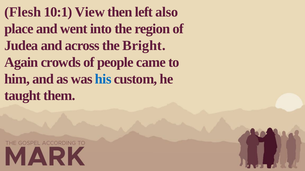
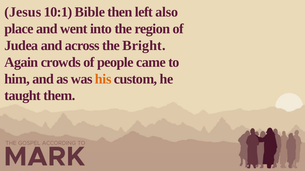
Flesh: Flesh -> Jesus
View: View -> Bible
his colour: blue -> orange
